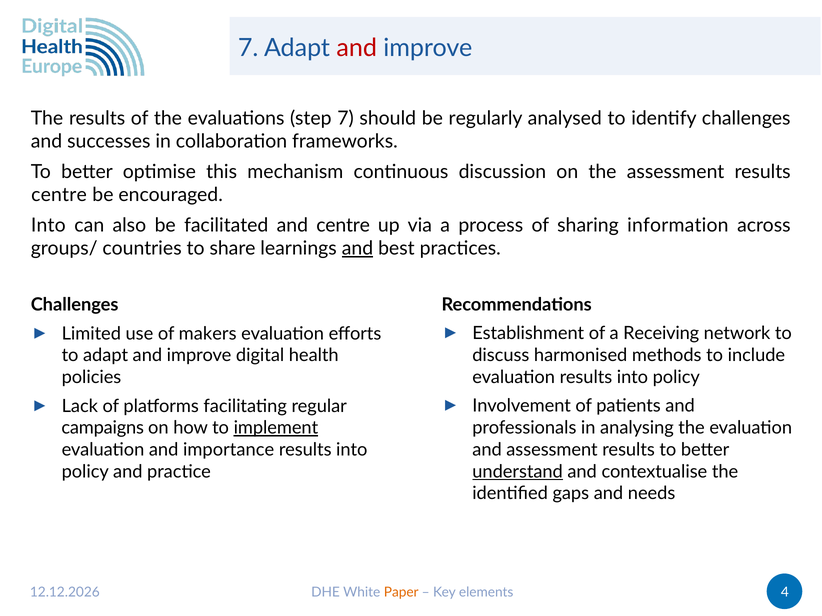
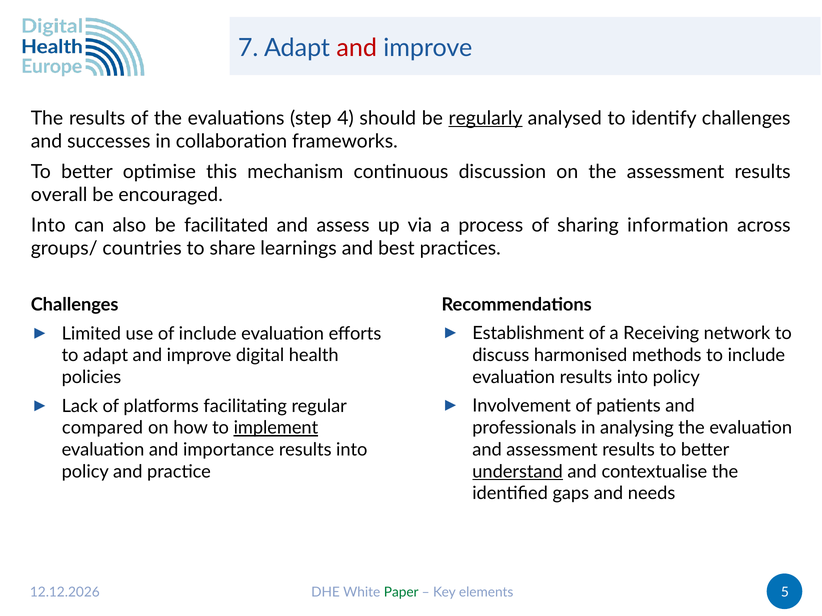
step 7: 7 -> 4
regularly underline: none -> present
centre at (59, 195): centre -> overall
and centre: centre -> assess
and at (357, 249) underline: present -> none
of makers: makers -> include
campaigns: campaigns -> compared
Paper colour: orange -> green
4: 4 -> 5
